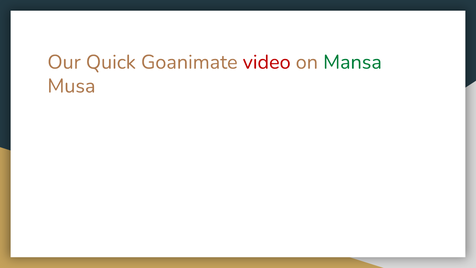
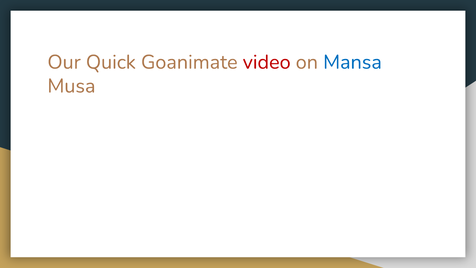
Mansa colour: green -> blue
